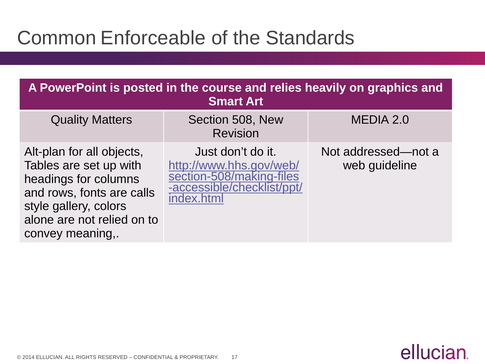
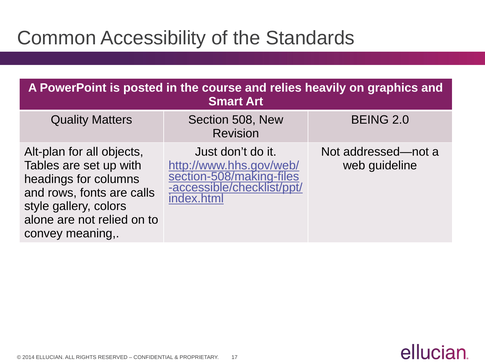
Enforceable: Enforceable -> Accessibility
MEDIA: MEDIA -> BEING
